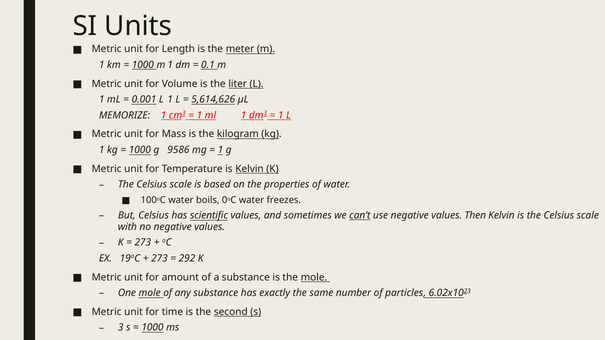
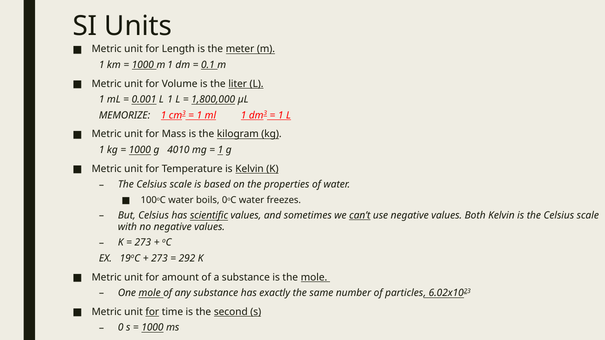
5,614,626: 5,614,626 -> 1,800,000
9586: 9586 -> 4010
Then: Then -> Both
for at (152, 312) underline: none -> present
3: 3 -> 0
